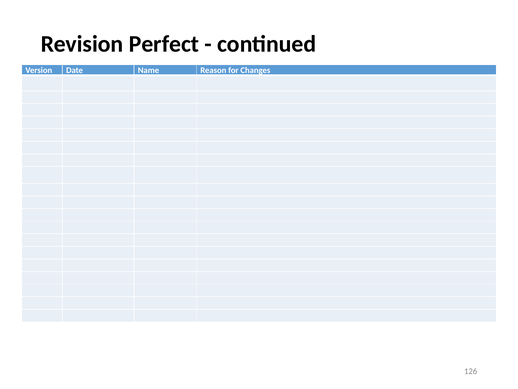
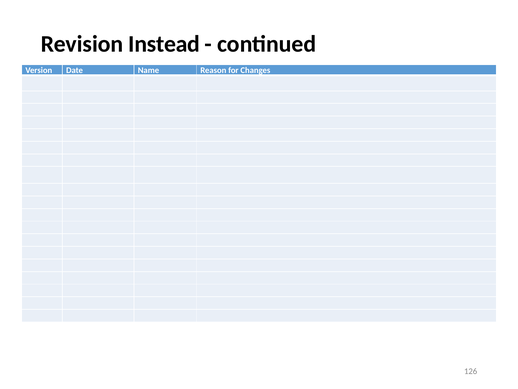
Perfect: Perfect -> Instead
